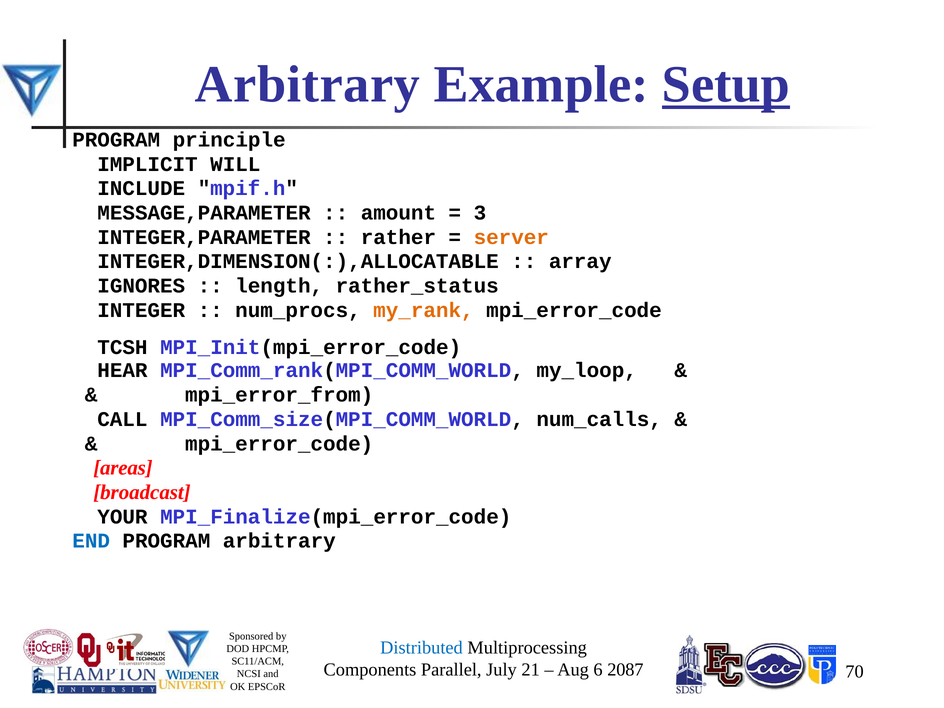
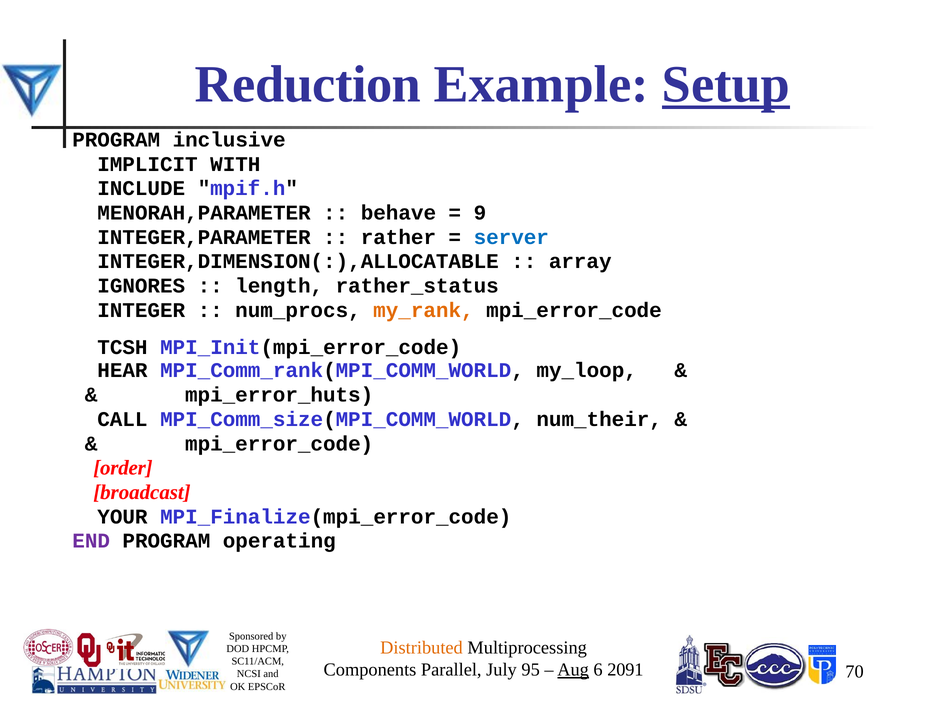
Arbitrary at (307, 85): Arbitrary -> Reduction
principle: principle -> inclusive
WILL: WILL -> WITH
MESSAGE,PARAMETER: MESSAGE,PARAMETER -> MENORAH,PARAMETER
amount: amount -> behave
3: 3 -> 9
server colour: orange -> blue
mpi_error_from: mpi_error_from -> mpi_error_huts
num_calls: num_calls -> num_their
areas: areas -> order
END colour: blue -> purple
PROGRAM arbitrary: arbitrary -> operating
Distributed colour: blue -> orange
21: 21 -> 95
Aug underline: none -> present
2087: 2087 -> 2091
